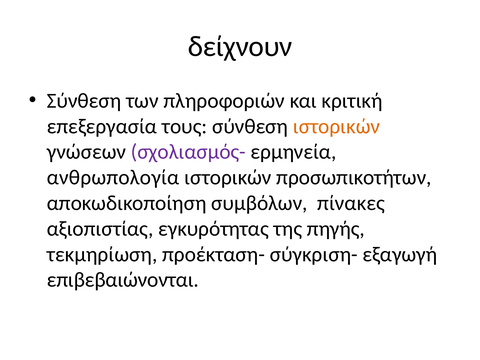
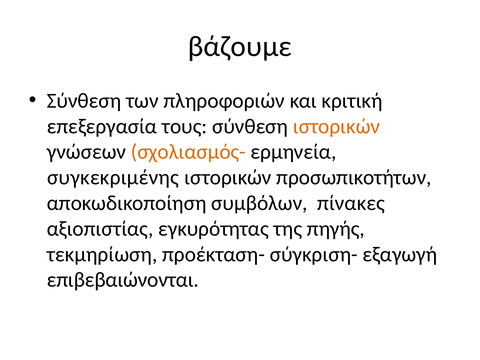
δείχνουν: δείχνουν -> βάζουμε
σχολιασμός- colour: purple -> orange
ανθρωπολογία: ανθρωπολογία -> συγκεκριμένης
